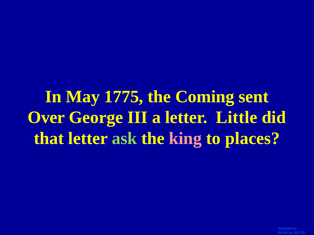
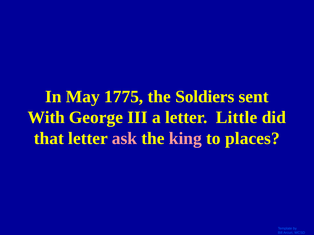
Coming: Coming -> Soldiers
Over: Over -> With
ask colour: light green -> pink
